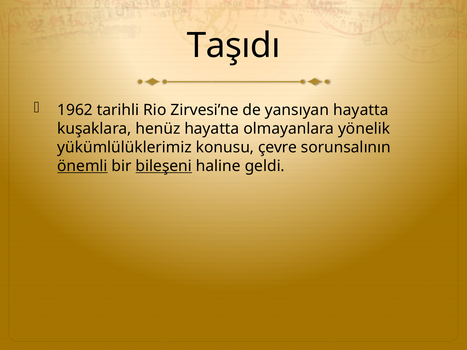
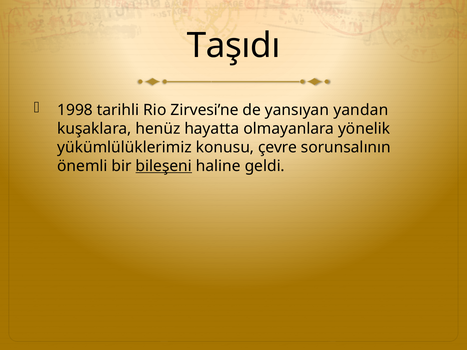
1962: 1962 -> 1998
yansıyan hayatta: hayatta -> yandan
önemli underline: present -> none
